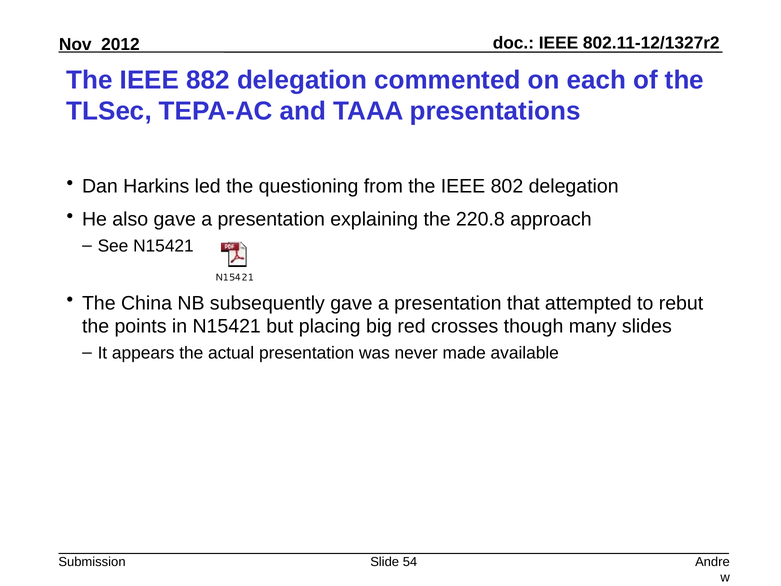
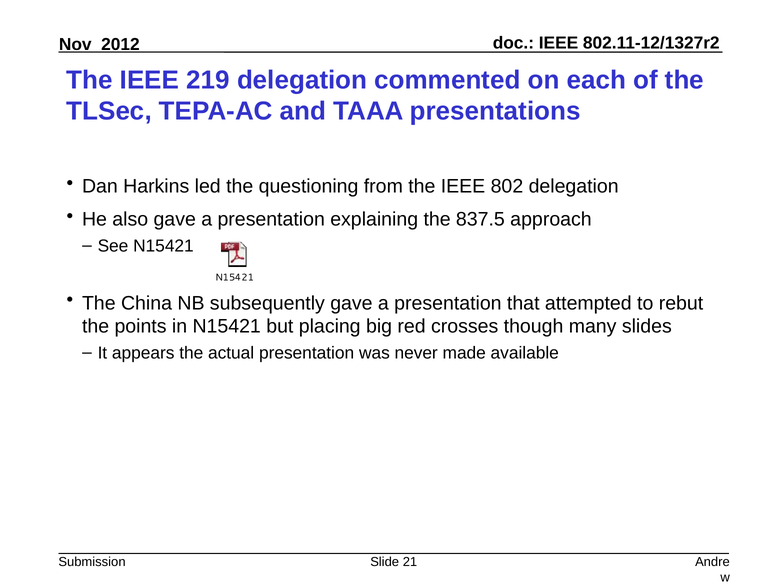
882: 882 -> 219
220.8: 220.8 -> 837.5
54: 54 -> 21
